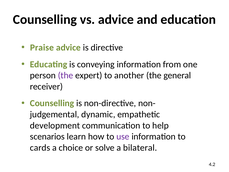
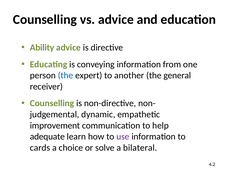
Praise: Praise -> Ability
the at (65, 75) colour: purple -> blue
development: development -> improvement
scenarios: scenarios -> adequate
